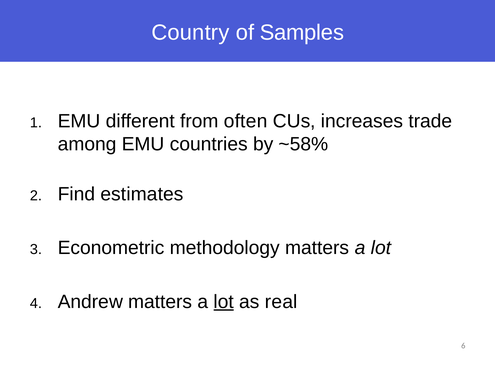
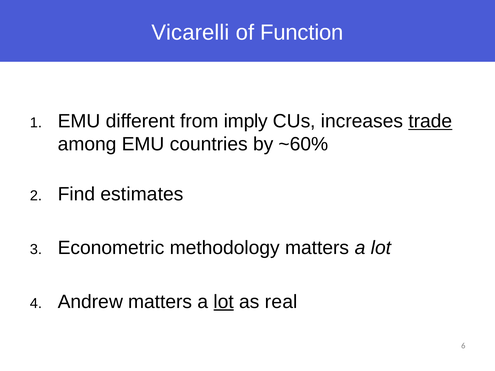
Country: Country -> Vicarelli
Samples: Samples -> Function
often: often -> imply
trade underline: none -> present
~58%: ~58% -> ~60%
